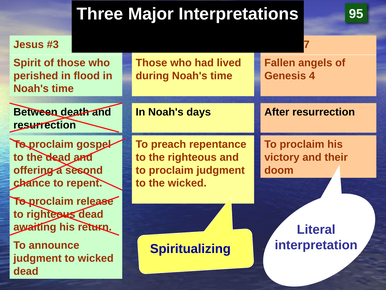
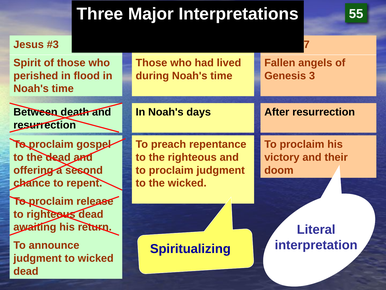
95: 95 -> 55
4: 4 -> 3
